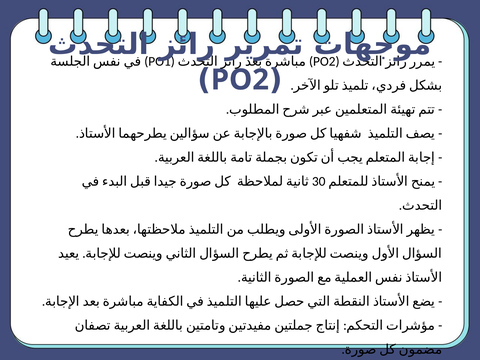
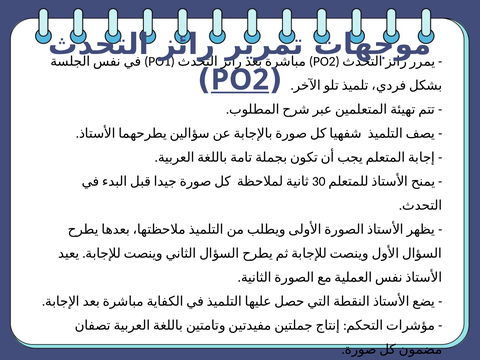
PO2 at (240, 80) underline: none -> present
